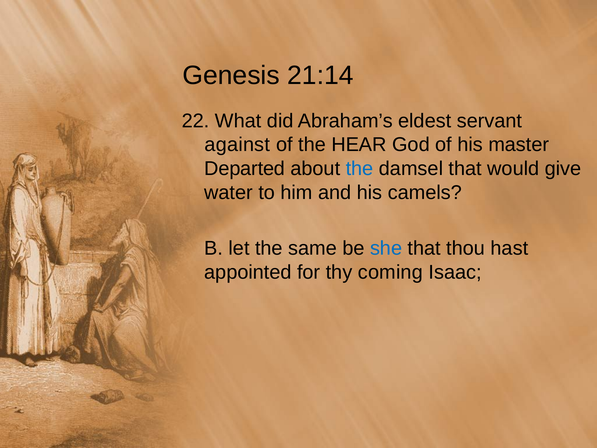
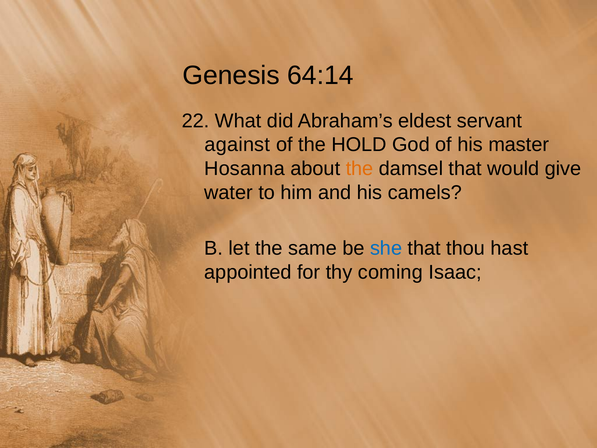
21:14: 21:14 -> 64:14
HEAR: HEAR -> HOLD
Departed: Departed -> Hosanna
the at (360, 169) colour: blue -> orange
